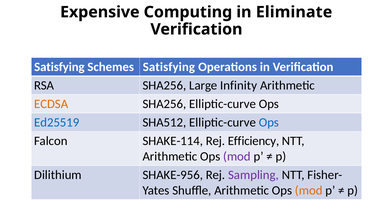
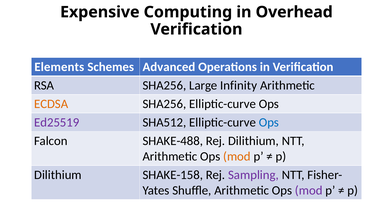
Eliminate: Eliminate -> Overhead
Satisfying at (59, 67): Satisfying -> Elements
Schemes Satisfying: Satisfying -> Advanced
Ed25519 colour: blue -> purple
SHAKE-114: SHAKE-114 -> SHAKE-488
Rej Efficiency: Efficiency -> Dilithium
mod at (237, 157) colour: purple -> orange
SHAKE-956: SHAKE-956 -> SHAKE-158
mod at (309, 191) colour: orange -> purple
